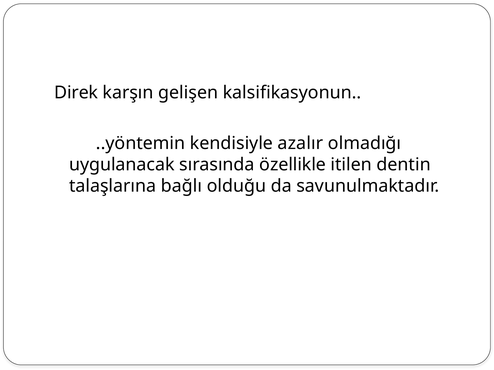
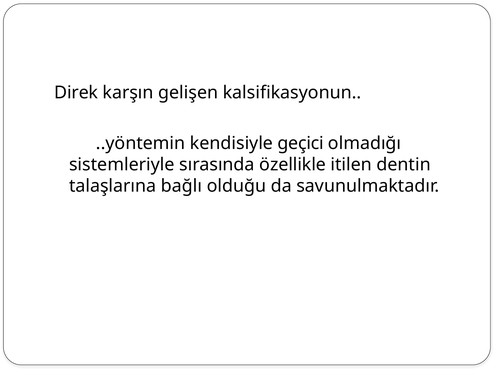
azalır: azalır -> geçici
uygulanacak: uygulanacak -> sistemleriyle
